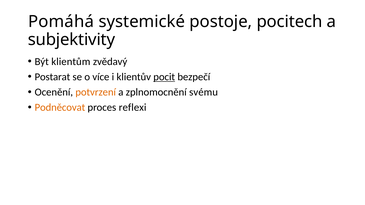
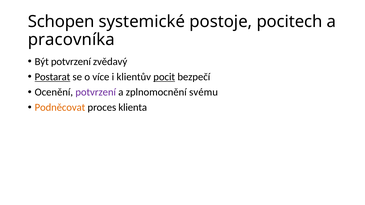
Pomáhá: Pomáhá -> Schopen
subjektivity: subjektivity -> pracovníka
Být klientům: klientům -> potvrzení
Postarat underline: none -> present
potvrzení at (96, 92) colour: orange -> purple
reflexi: reflexi -> klienta
